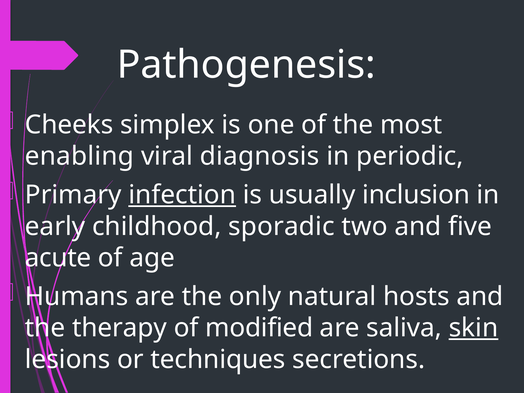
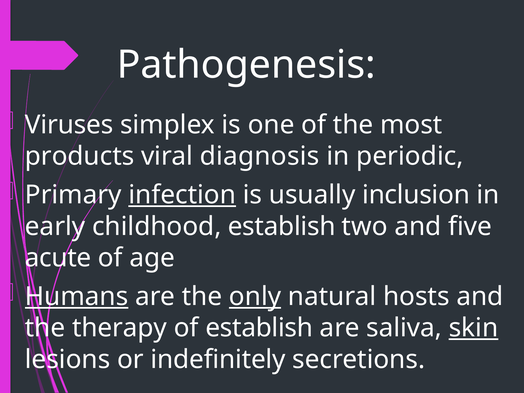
Cheeks: Cheeks -> Viruses
enabling: enabling -> products
childhood sporadic: sporadic -> establish
Humans underline: none -> present
only underline: none -> present
of modified: modified -> establish
techniques: techniques -> indefinitely
